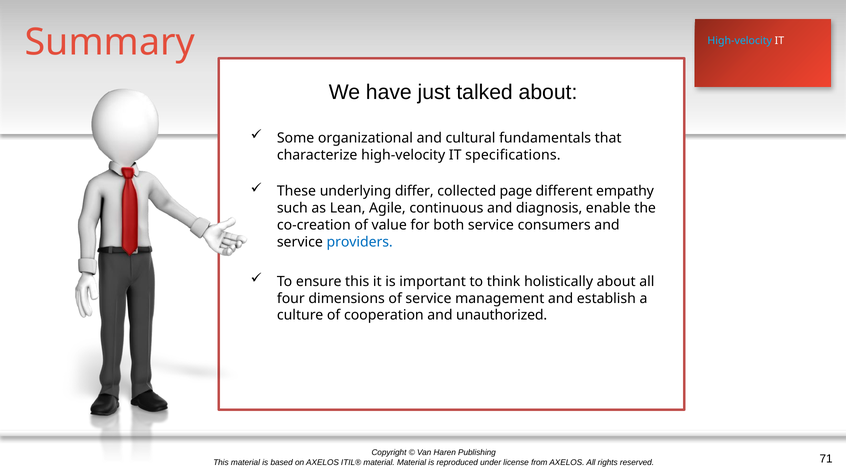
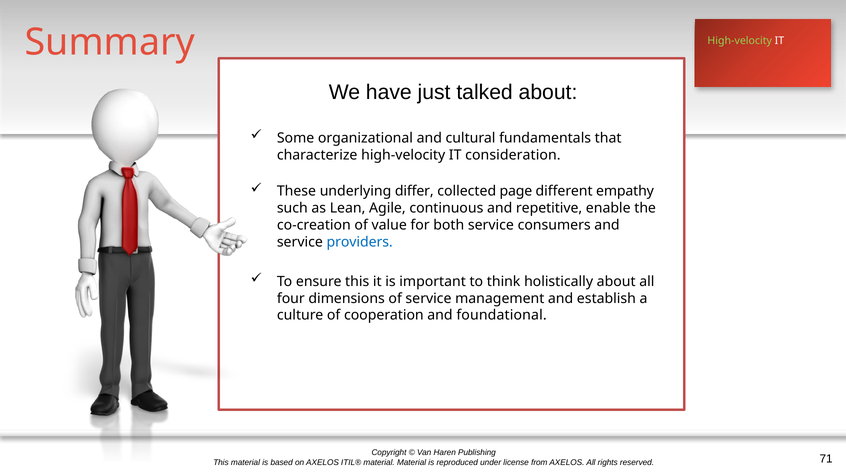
High-velocity at (740, 41) colour: light blue -> light green
specifications: specifications -> consideration
diagnosis: diagnosis -> repetitive
unauthorized: unauthorized -> foundational
